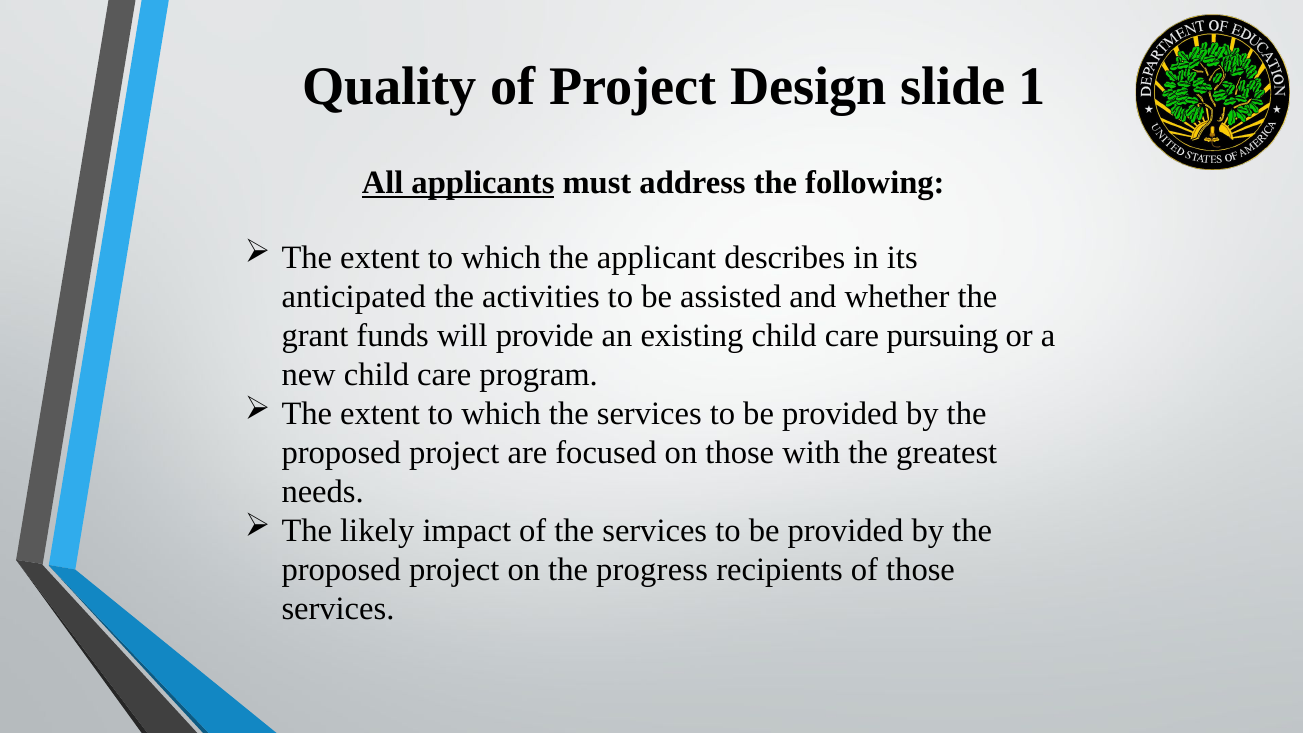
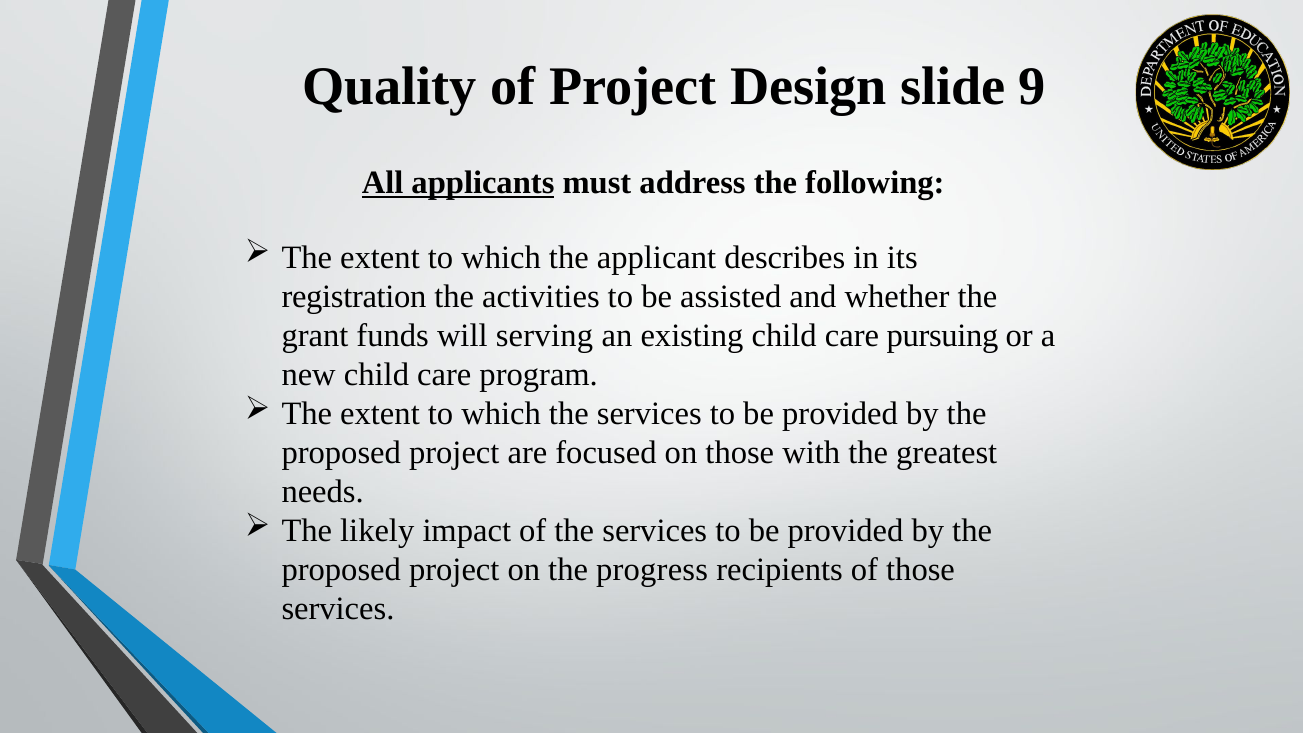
1: 1 -> 9
anticipated: anticipated -> registration
provide: provide -> serving
